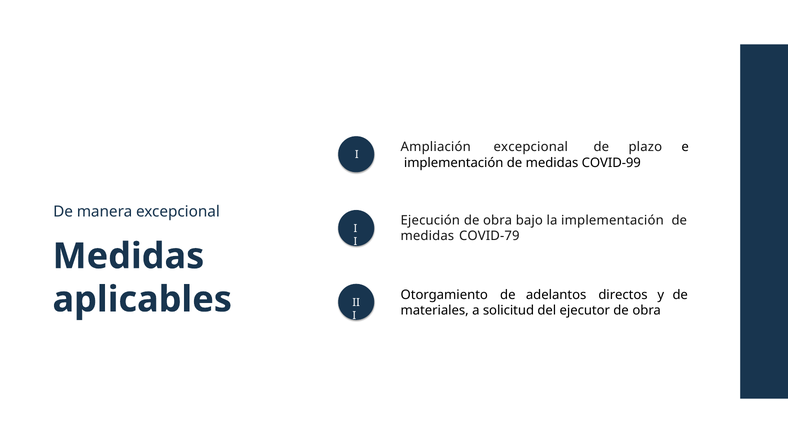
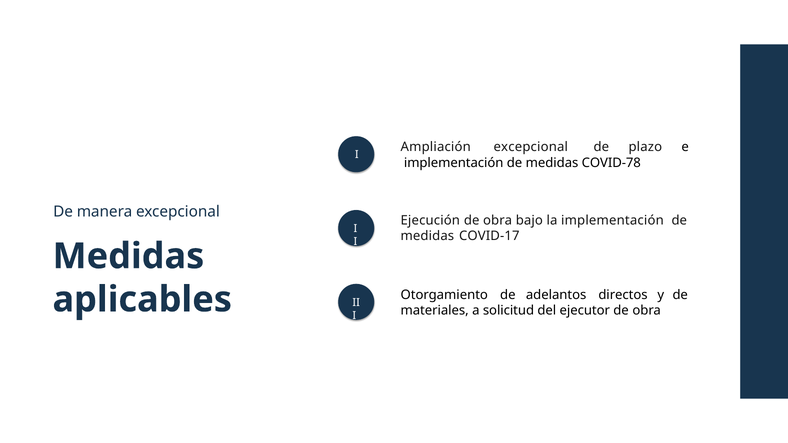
COVID-99: COVID-99 -> COVID-78
COVID-79: COVID-79 -> COVID-17
